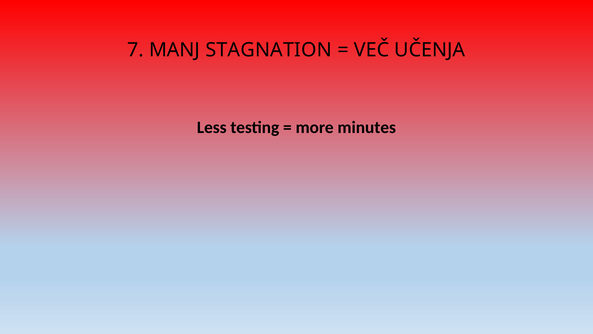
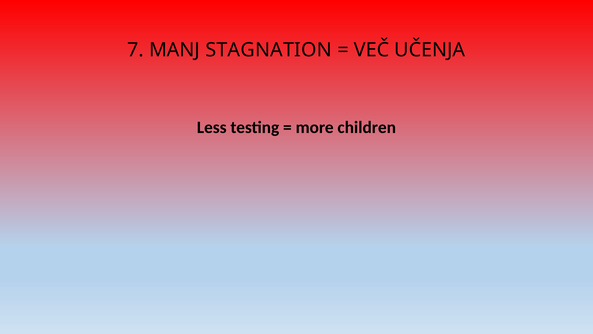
minutes: minutes -> children
